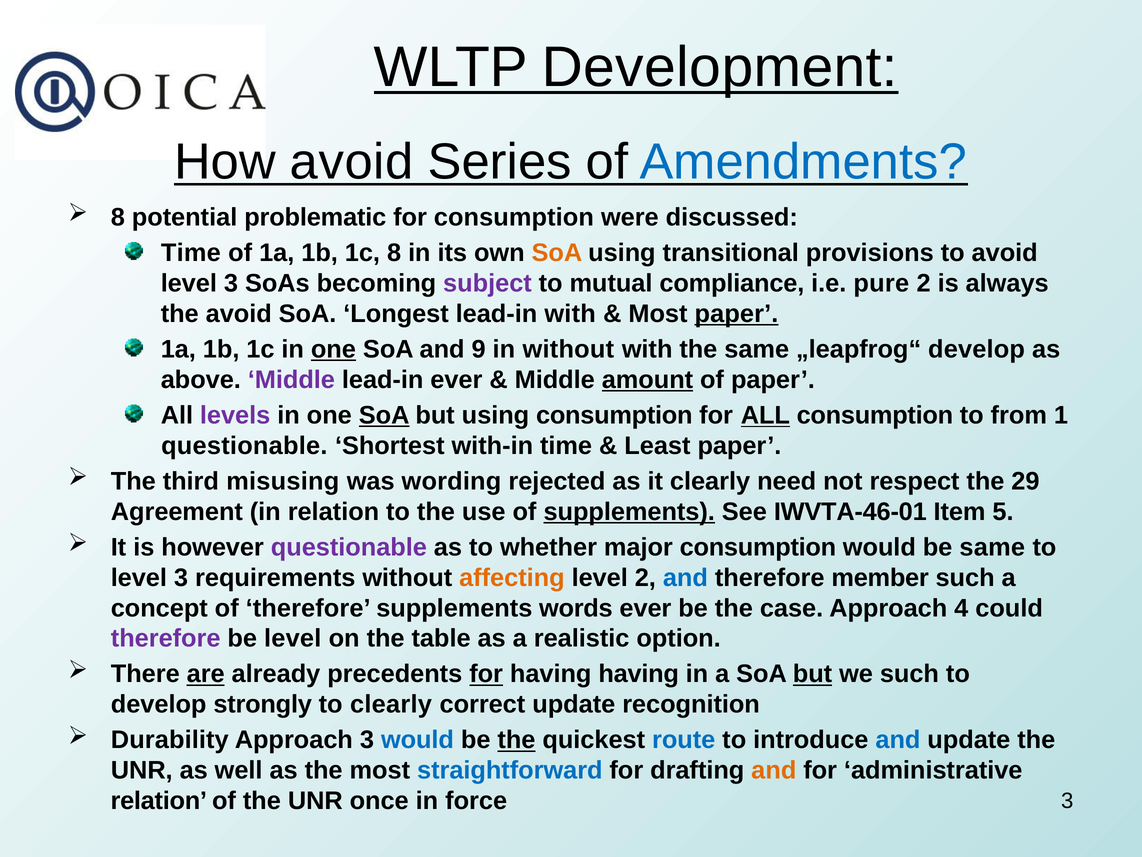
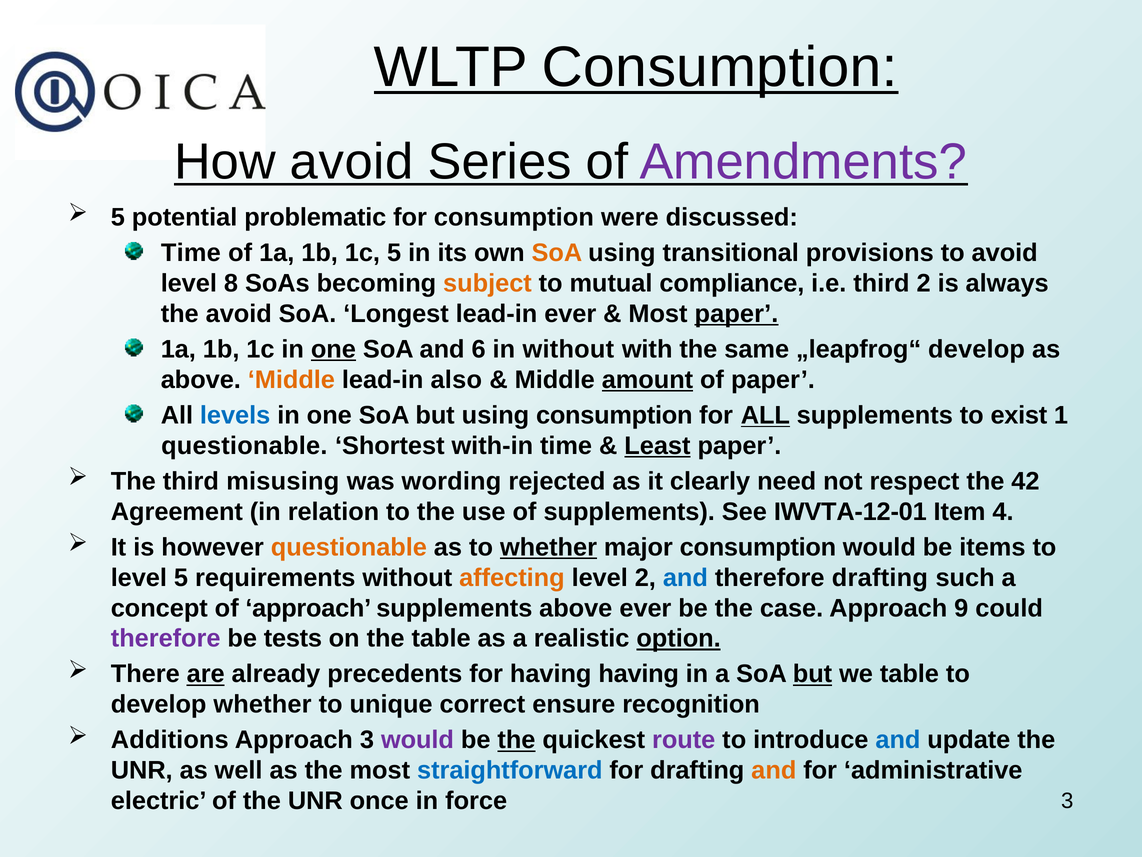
WLTP Development: Development -> Consumption
Amendments colour: blue -> purple
8 at (118, 217): 8 -> 5
1c 8: 8 -> 5
3 at (231, 283): 3 -> 8
subject colour: purple -> orange
i.e pure: pure -> third
lead-in with: with -> ever
9: 9 -> 6
Middle at (291, 379) colour: purple -> orange
lead-in ever: ever -> also
levels colour: purple -> blue
SoA at (384, 415) underline: present -> none
ALL consumption: consumption -> supplements
from: from -> exist
Least underline: none -> present
29: 29 -> 42
supplements at (629, 511) underline: present -> none
IWVTA-46-01: IWVTA-46-01 -> IWVTA-12-01
5: 5 -> 4
questionable at (349, 547) colour: purple -> orange
whether at (548, 547) underline: none -> present
be same: same -> items
3 at (181, 577): 3 -> 5
therefore member: member -> drafting
of therefore: therefore -> approach
supplements words: words -> above
4: 4 -> 9
be level: level -> tests
option underline: none -> present
for at (486, 674) underline: present -> none
we such: such -> table
develop strongly: strongly -> whether
to clearly: clearly -> unique
correct update: update -> ensure
Durability: Durability -> Additions
would at (417, 740) colour: blue -> purple
route colour: blue -> purple
relation at (159, 801): relation -> electric
